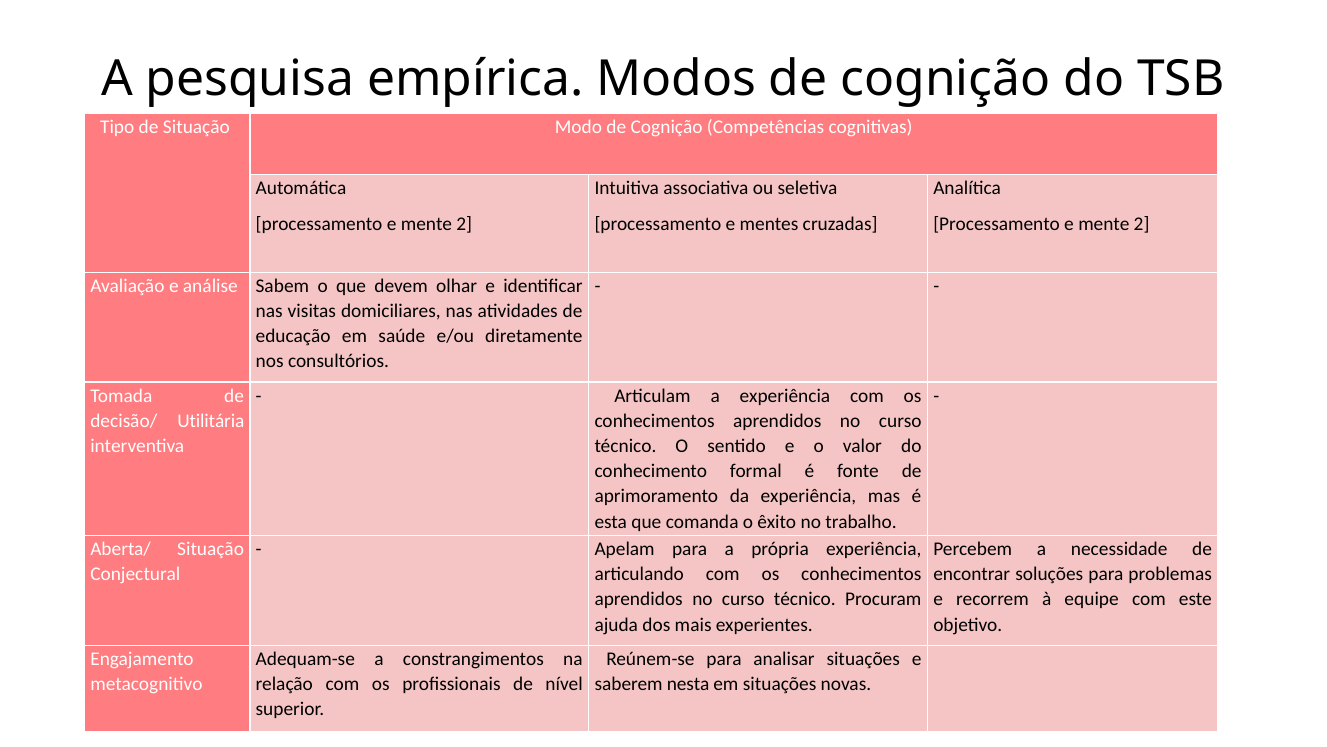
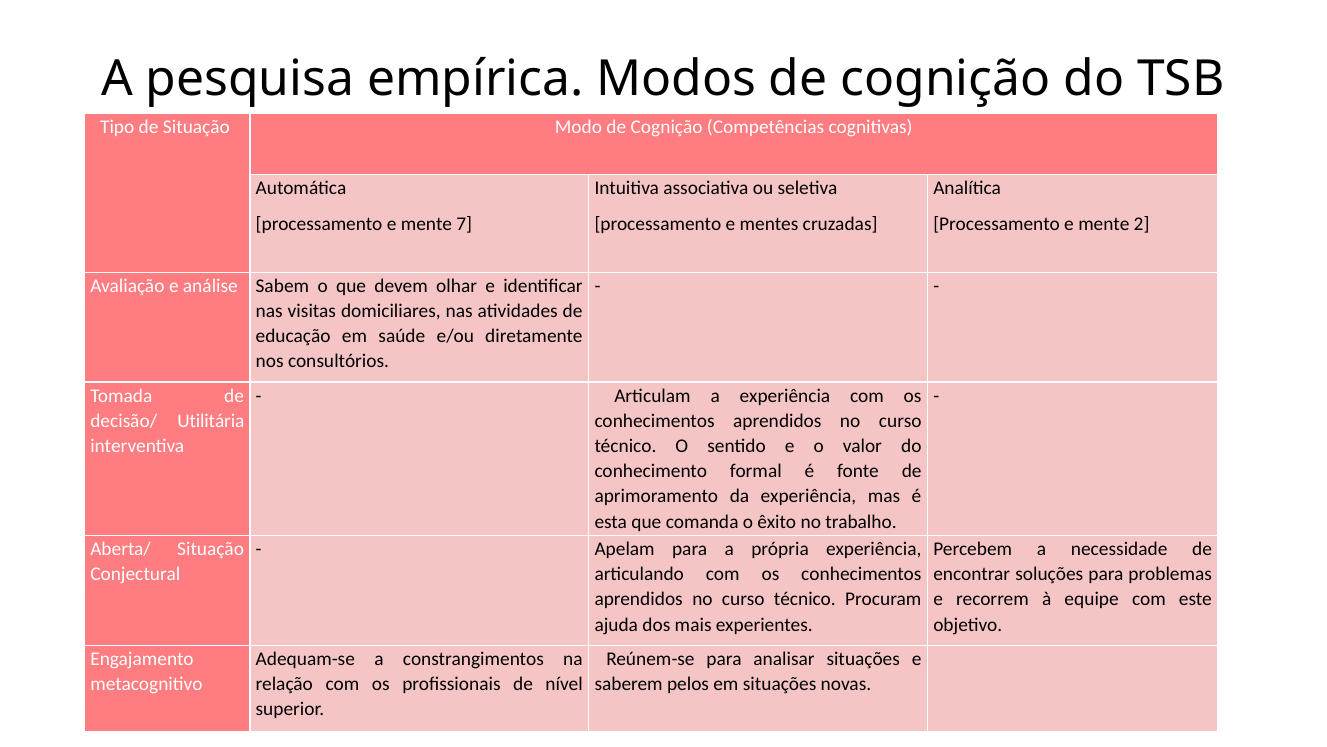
2 at (464, 224): 2 -> 7
nesta: nesta -> pelos
